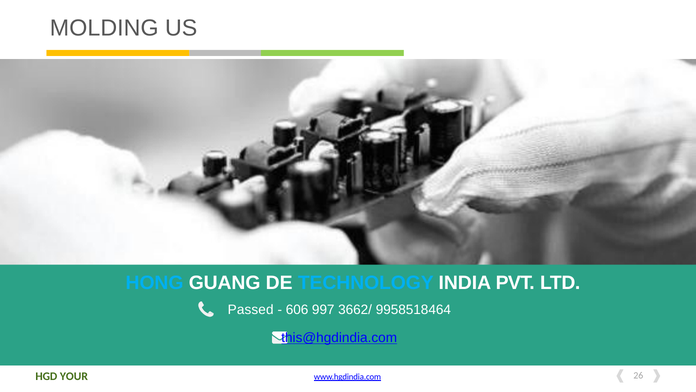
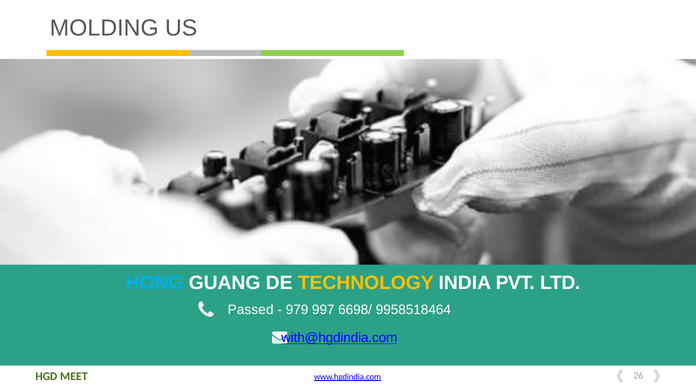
TECHNOLOGY colour: light blue -> yellow
606: 606 -> 979
3662/: 3662/ -> 6698/
this@hgdindia.com: this@hgdindia.com -> with@hgdindia.com
YOUR: YOUR -> MEET
